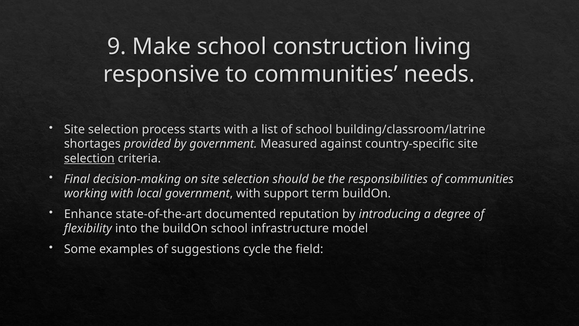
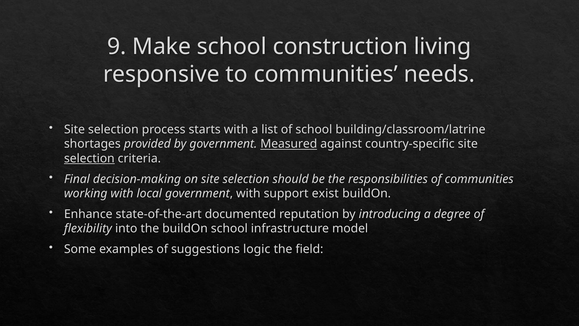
Measured underline: none -> present
term: term -> exist
cycle: cycle -> logic
